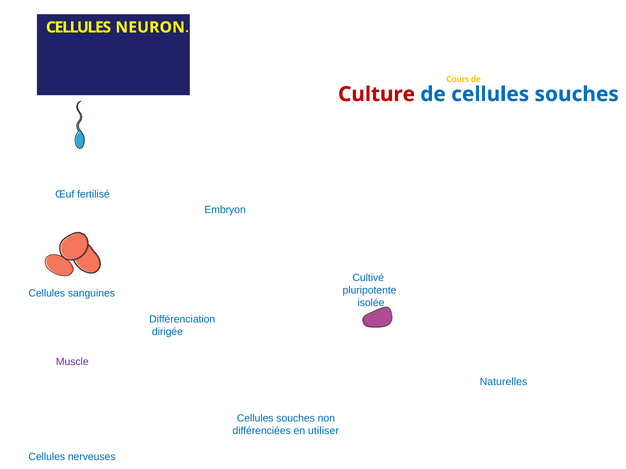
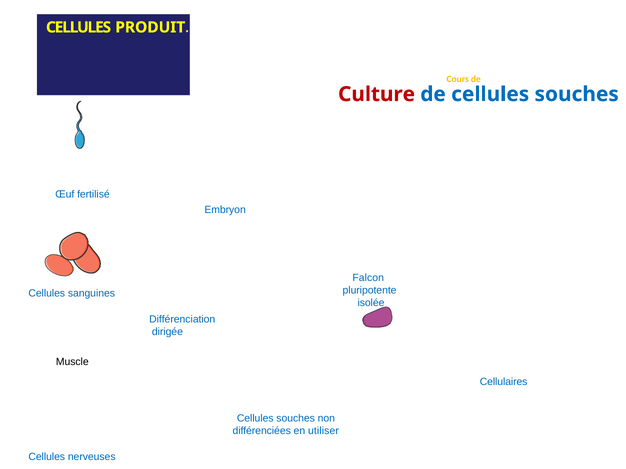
NEURON: NEURON -> PRODUIT
Cultivé: Cultivé -> Falcon
Muscle colour: purple -> black
Naturelles: Naturelles -> Cellulaires
